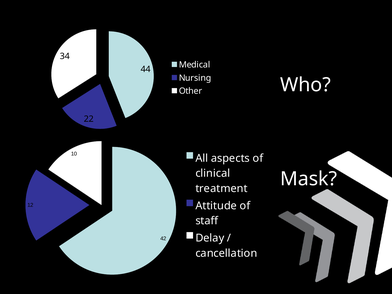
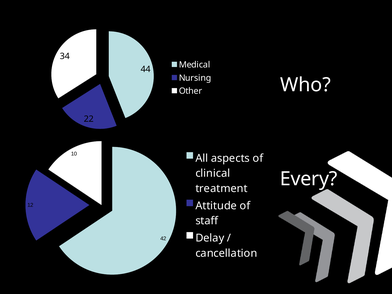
Mask: Mask -> Every
